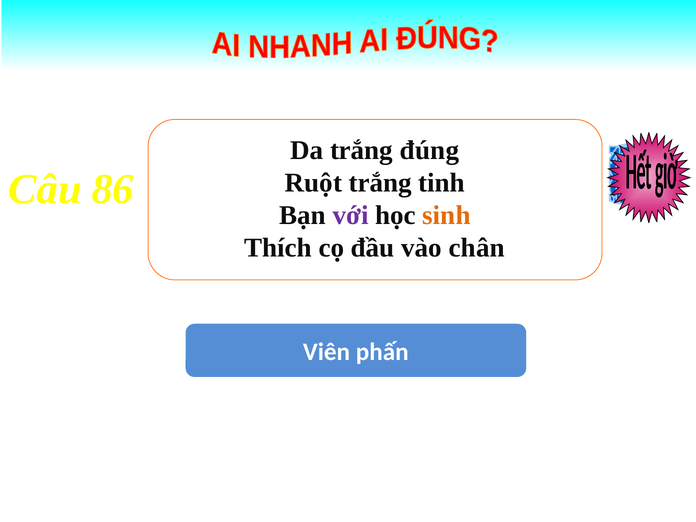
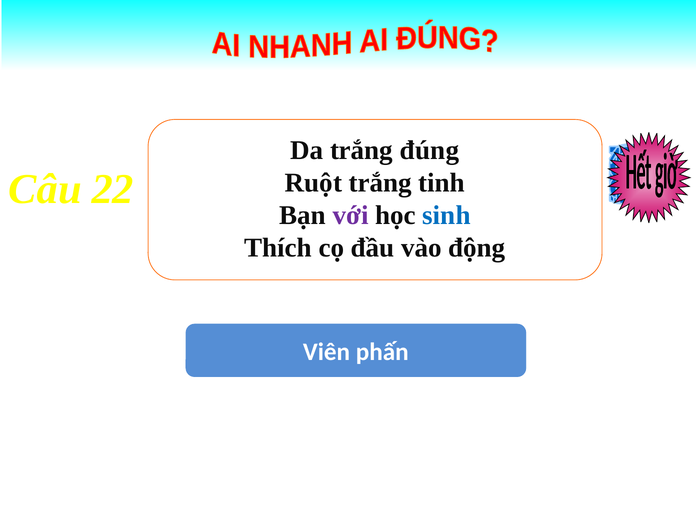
86: 86 -> 22
sinh colour: orange -> blue
chân: chân -> động
